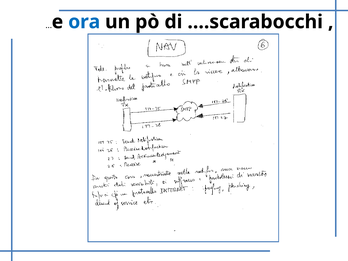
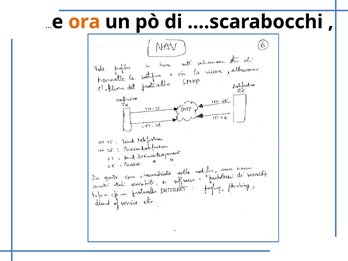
ora colour: blue -> orange
